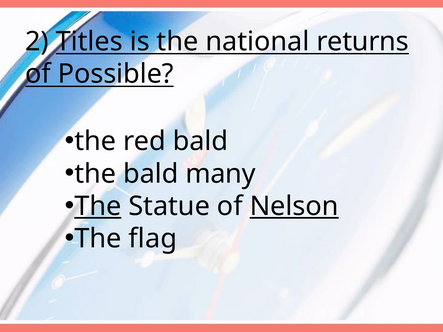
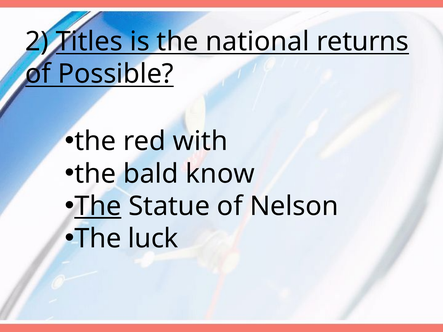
red bald: bald -> with
many: many -> know
Nelson underline: present -> none
flag: flag -> luck
